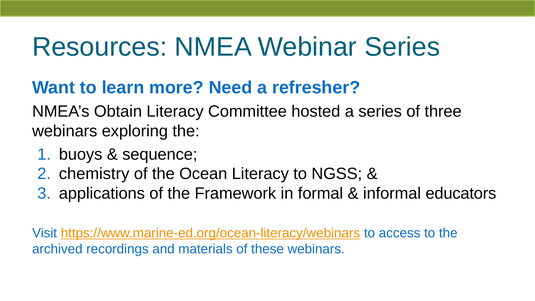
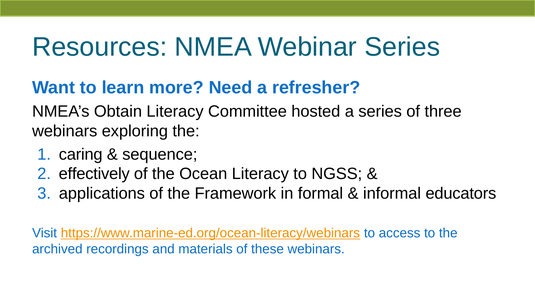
buoys: buoys -> caring
chemistry: chemistry -> effectively
